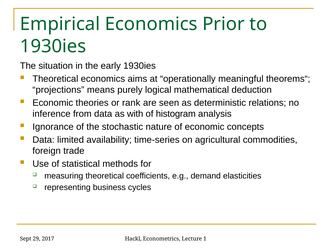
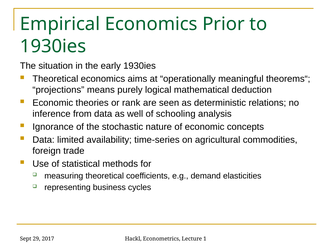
with: with -> well
histogram: histogram -> schooling
